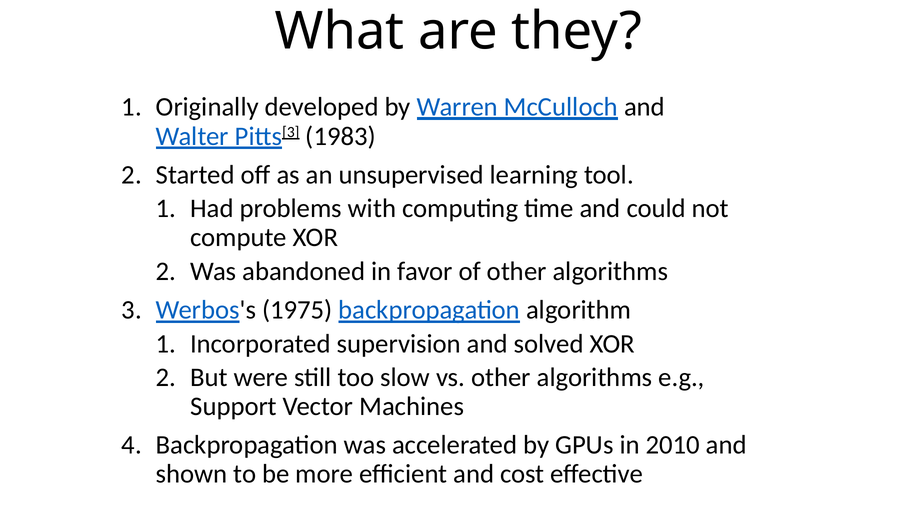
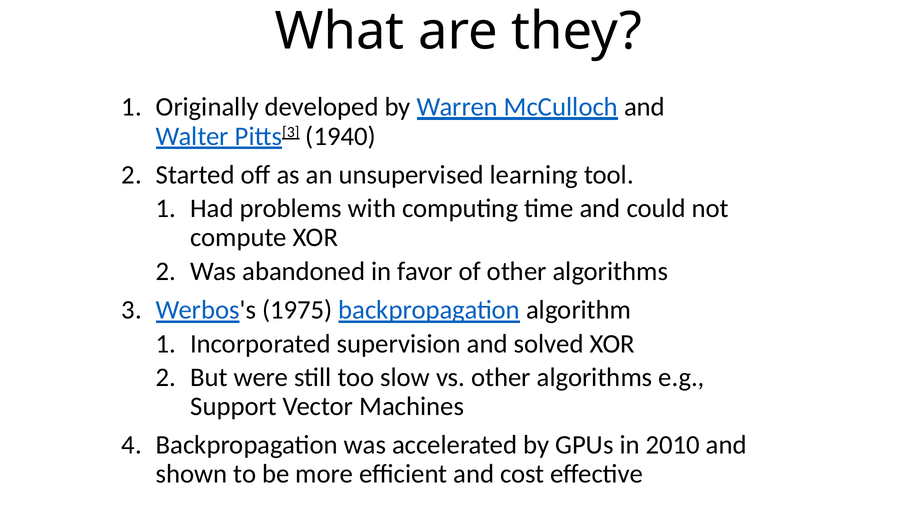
1983: 1983 -> 1940
